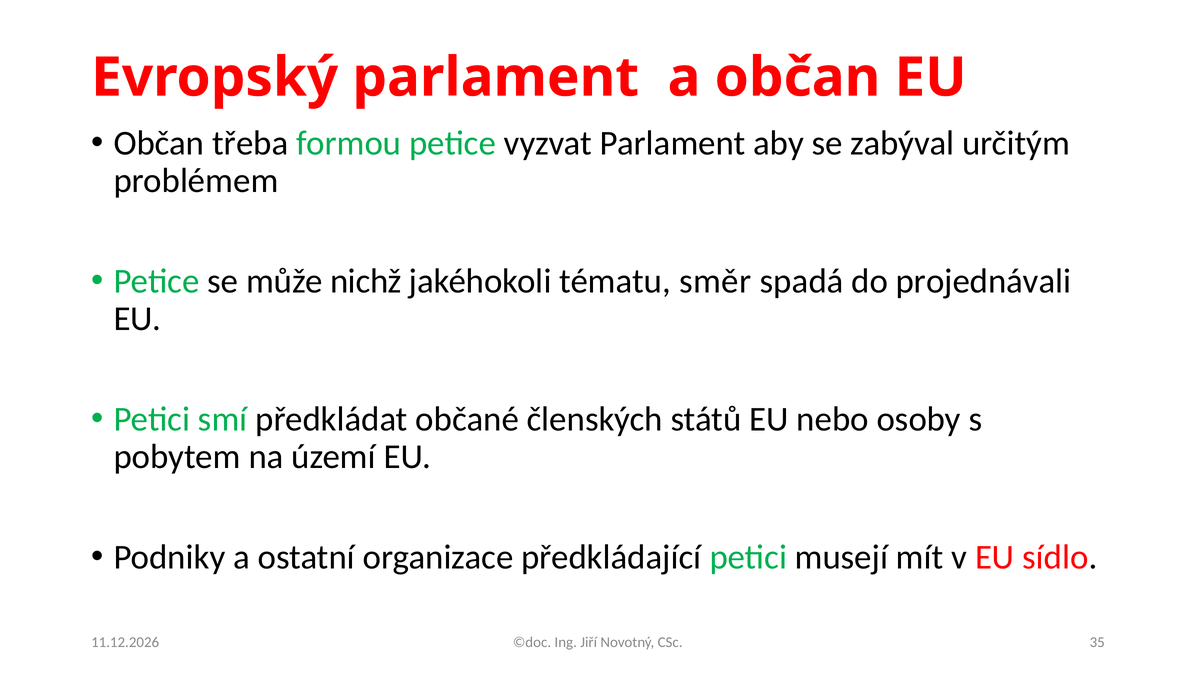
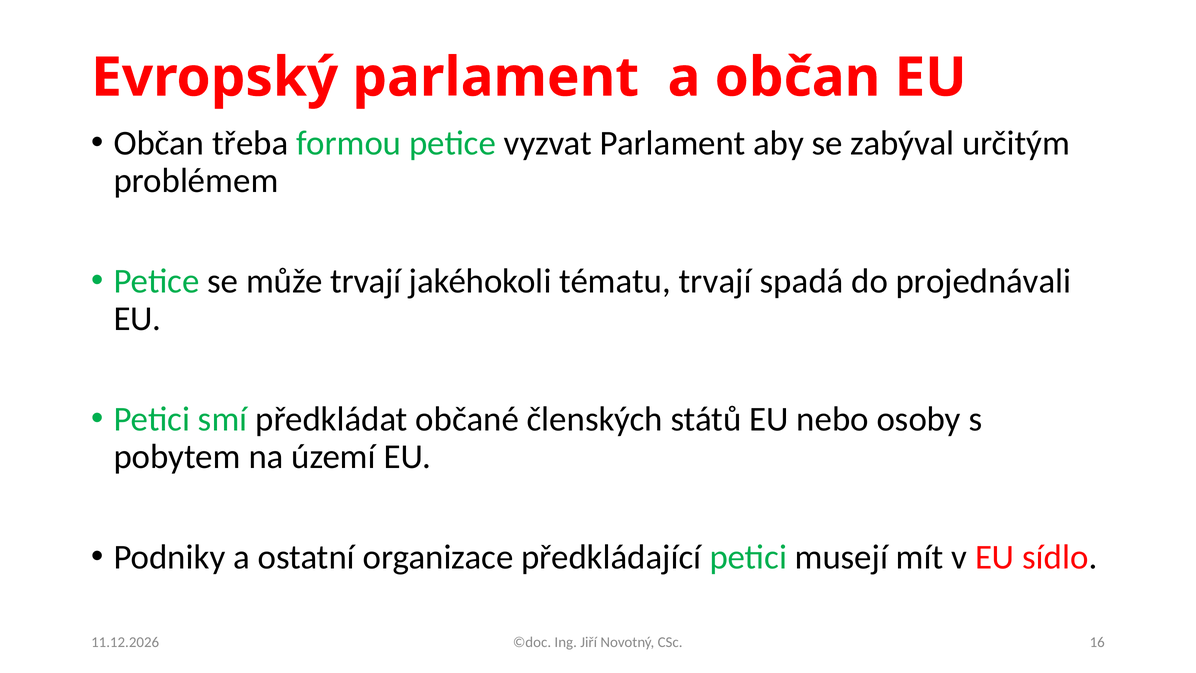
může nichž: nichž -> trvají
tématu směr: směr -> trvají
35: 35 -> 16
